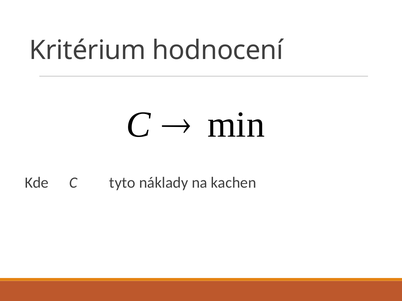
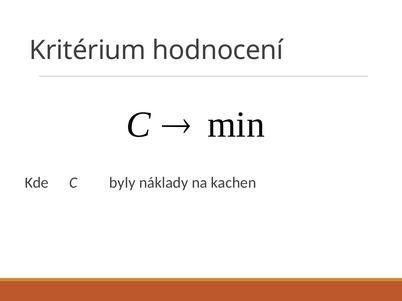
tyto: tyto -> byly
